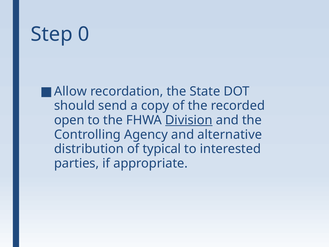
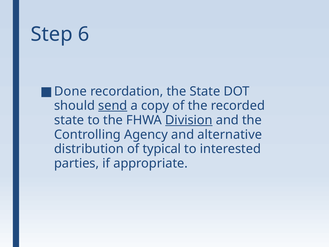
0: 0 -> 6
Allow: Allow -> Done
send underline: none -> present
open at (69, 120): open -> state
